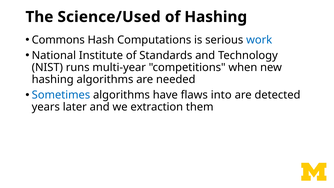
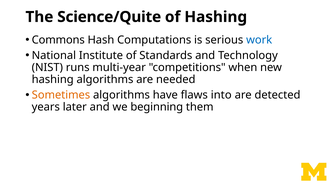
Science/Used: Science/Used -> Science/Quite
Sometimes colour: blue -> orange
extraction: extraction -> beginning
